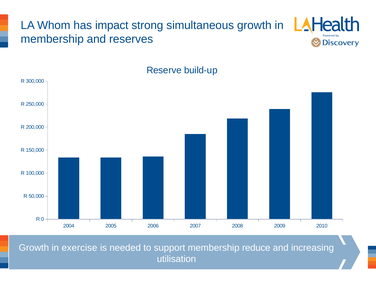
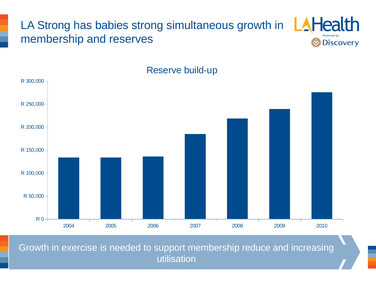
LA Whom: Whom -> Strong
impact: impact -> babies
